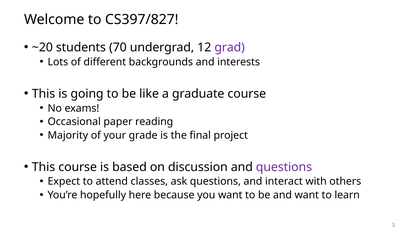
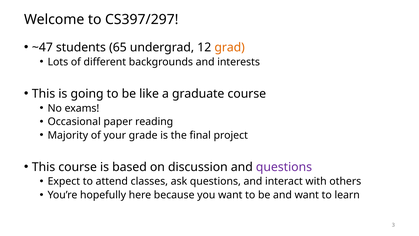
CS397/827: CS397/827 -> CS397/297
~20: ~20 -> ~47
70: 70 -> 65
grad colour: purple -> orange
